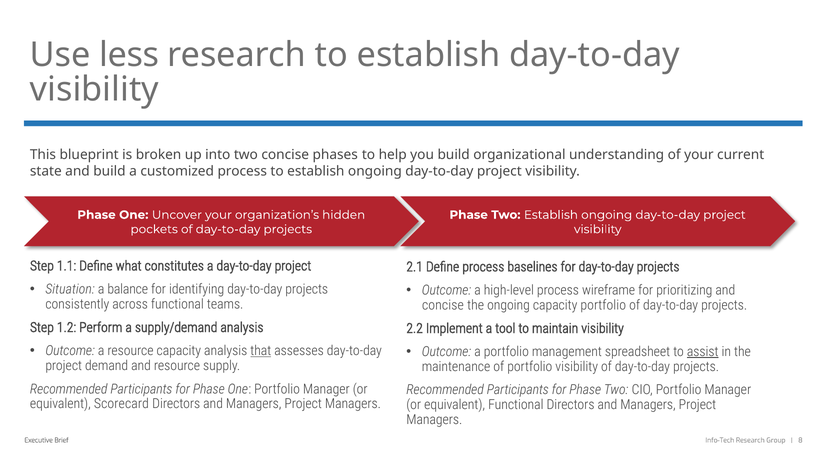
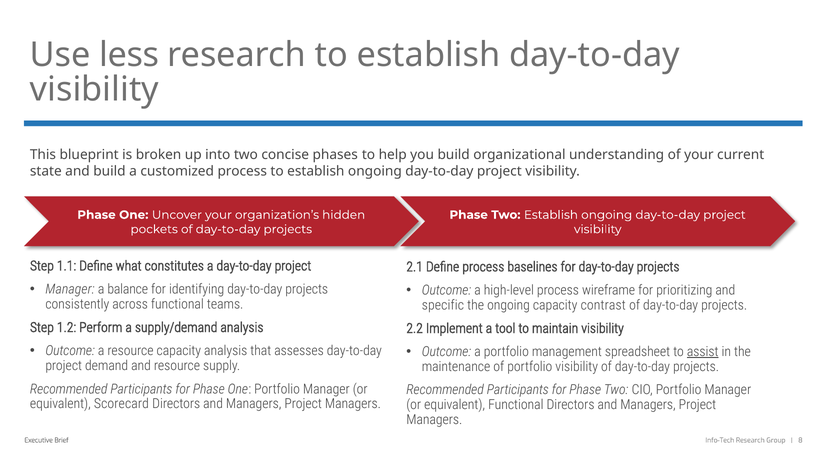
Situation at (70, 289): Situation -> Manager
concise at (443, 305): concise -> specific
capacity portfolio: portfolio -> contrast
that underline: present -> none
